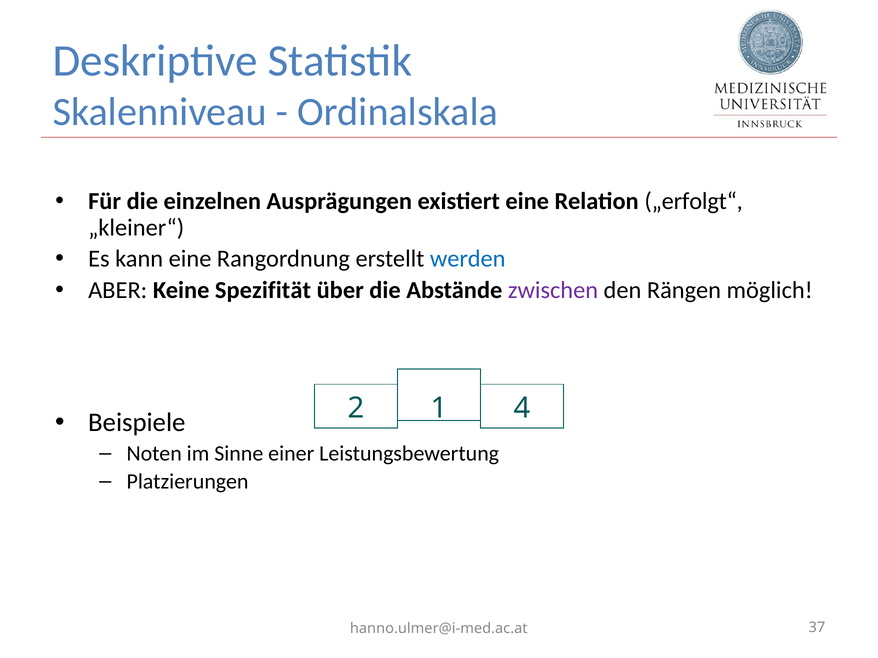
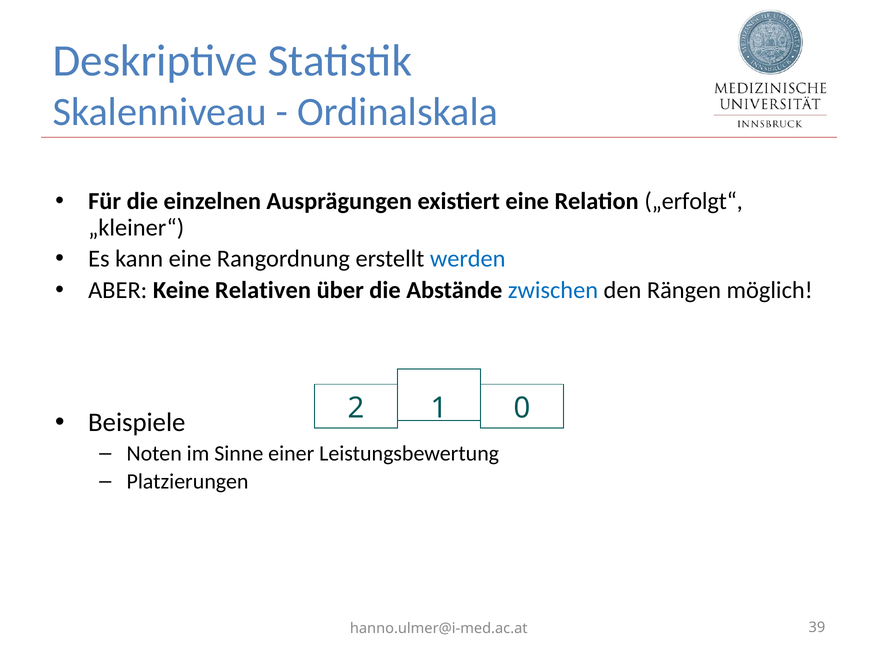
Spezifität: Spezifität -> Relativen
zwischen colour: purple -> blue
4: 4 -> 0
37: 37 -> 39
